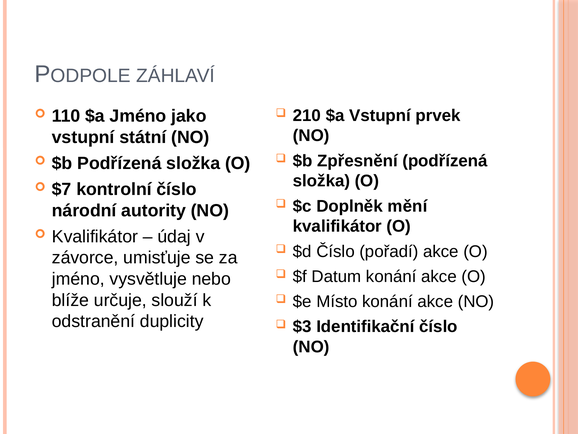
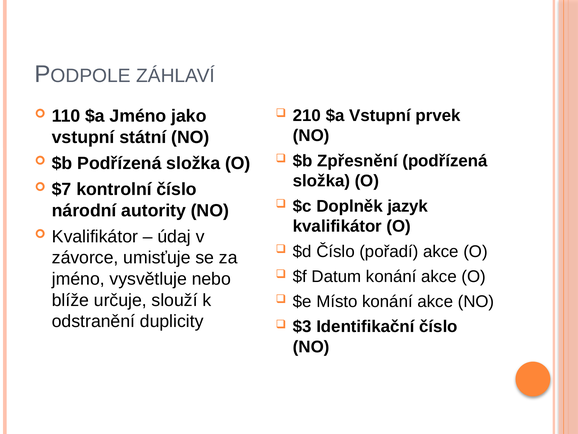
mění: mění -> jazyk
